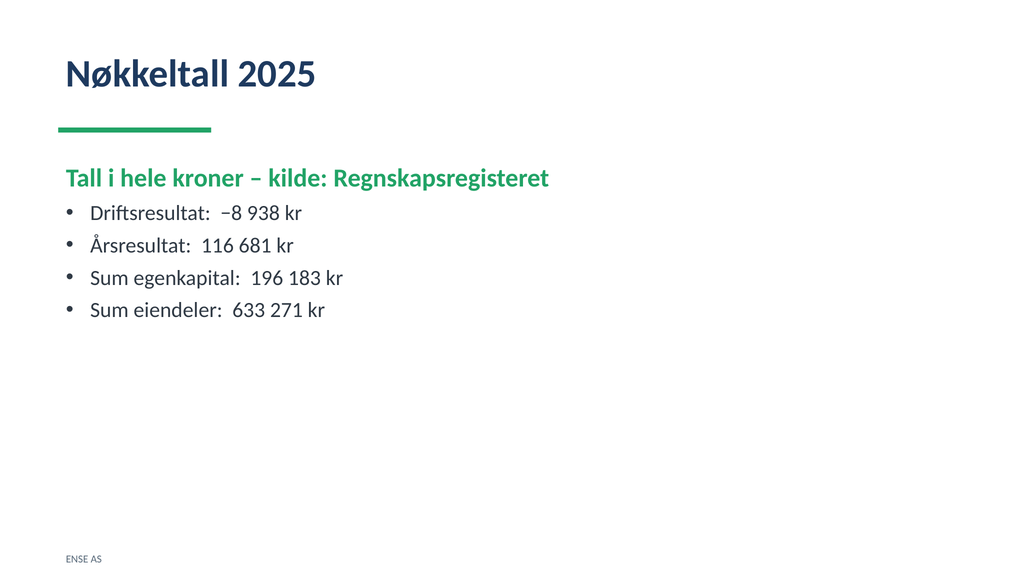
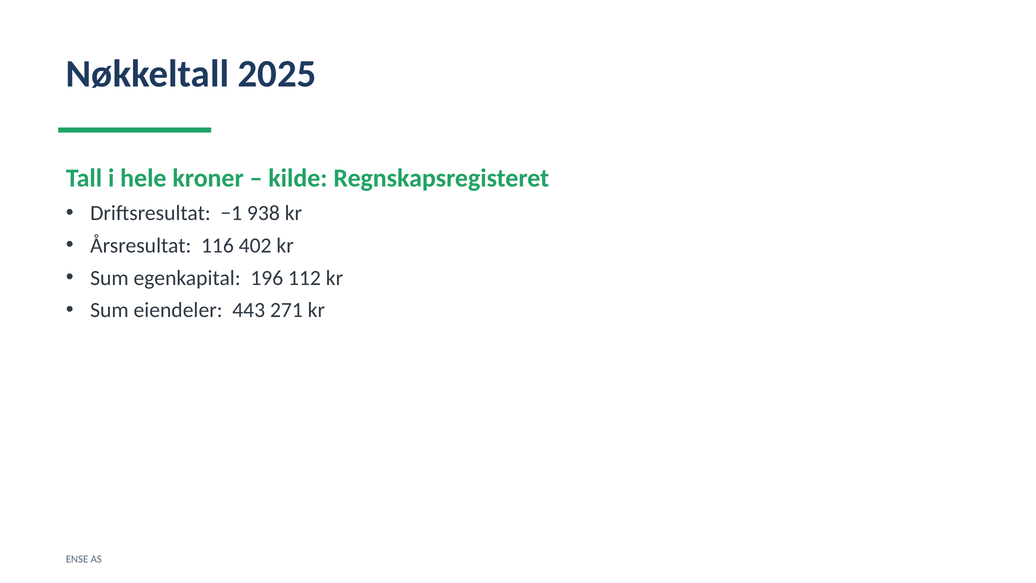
−8: −8 -> −1
681: 681 -> 402
183: 183 -> 112
633: 633 -> 443
